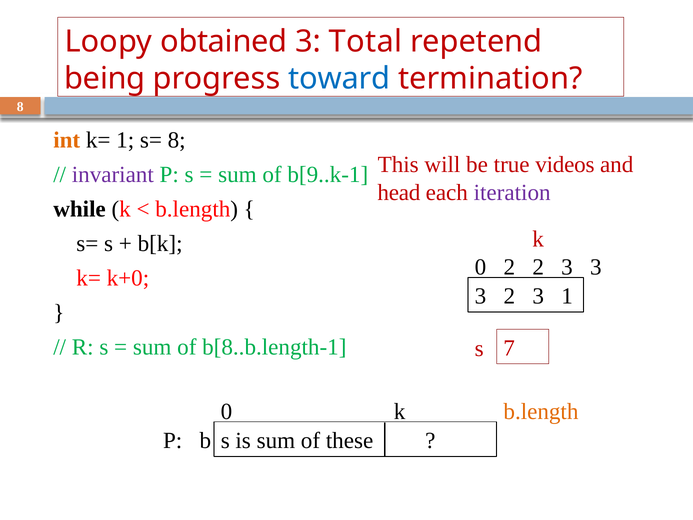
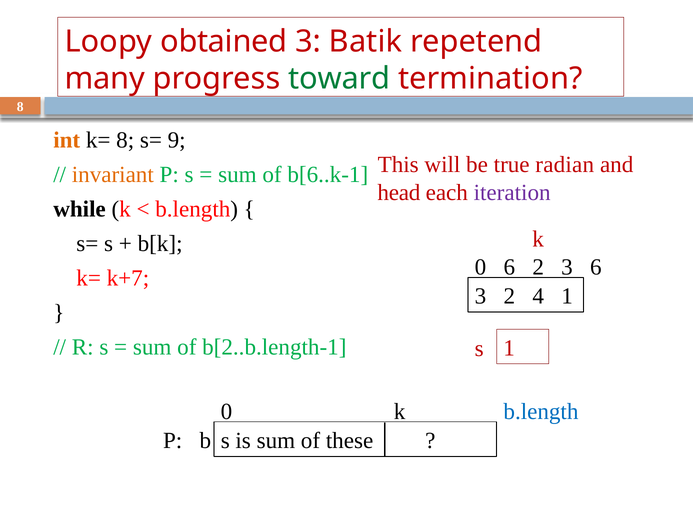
Total: Total -> Batik
being: being -> many
toward colour: blue -> green
k= 1: 1 -> 8
s= 8: 8 -> 9
videos: videos -> radian
invariant colour: purple -> orange
b[9..k-1: b[9..k-1 -> b[6..k-1
0 2: 2 -> 6
3 3: 3 -> 6
k+0: k+0 -> k+7
3 2 3: 3 -> 4
b[8..b.length-1: b[8..b.length-1 -> b[2..b.length-1
s 7: 7 -> 1
b.length at (541, 412) colour: orange -> blue
